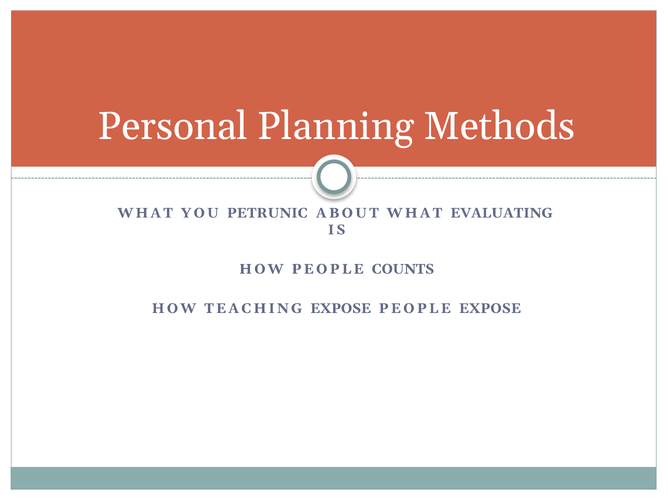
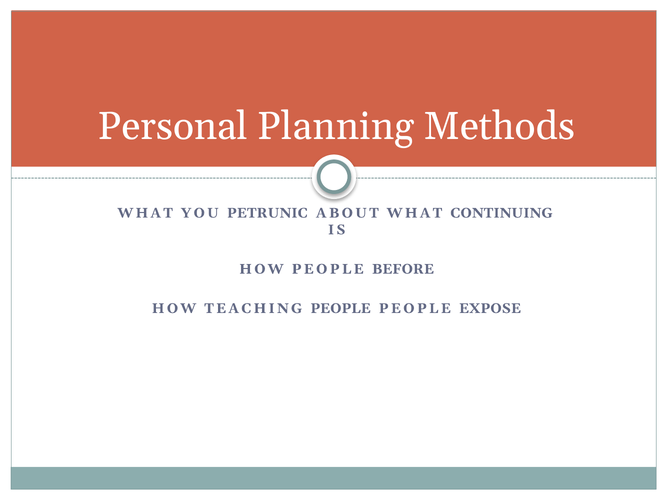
EVALUATING: EVALUATING -> CONTINUING
COUNTS: COUNTS -> BEFORE
TEACHING EXPOSE: EXPOSE -> PEOPLE
